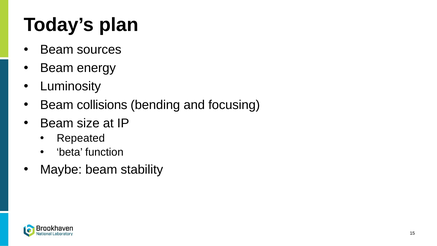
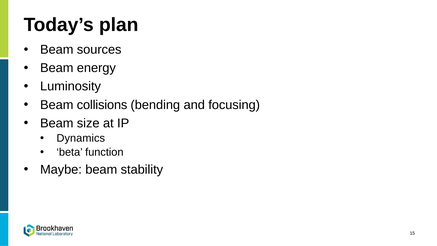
Repeated: Repeated -> Dynamics
